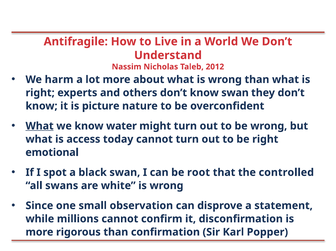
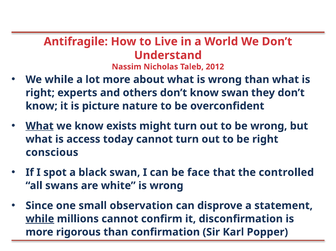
We harm: harm -> while
water: water -> exists
emotional: emotional -> conscious
root: root -> face
while at (40, 219) underline: none -> present
